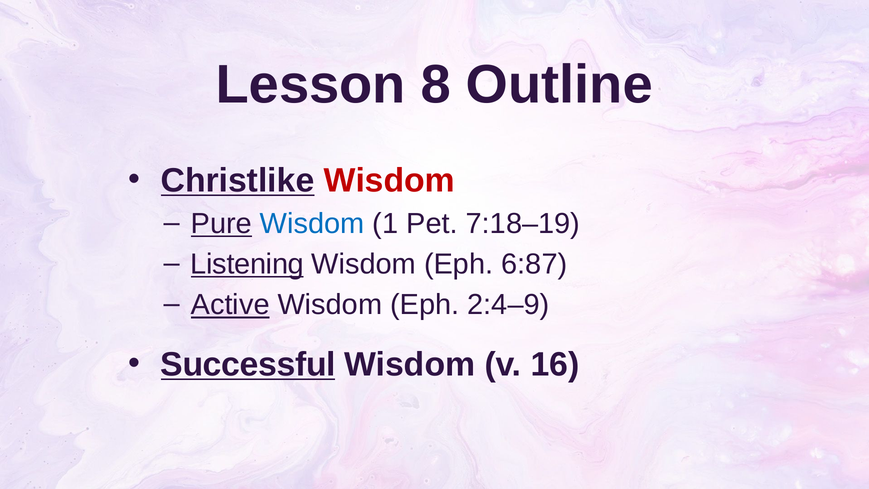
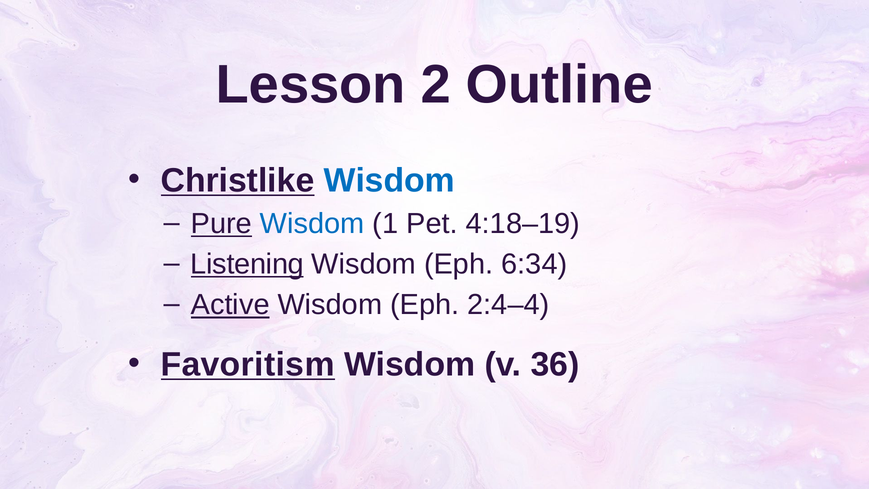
8: 8 -> 2
Wisdom at (389, 180) colour: red -> blue
7:18–19: 7:18–19 -> 4:18–19
6:87: 6:87 -> 6:34
2:4–9: 2:4–9 -> 2:4–4
Successful: Successful -> Favoritism
16: 16 -> 36
